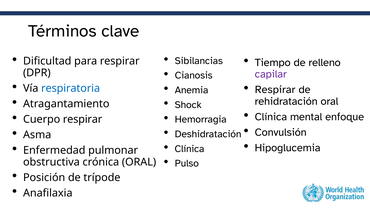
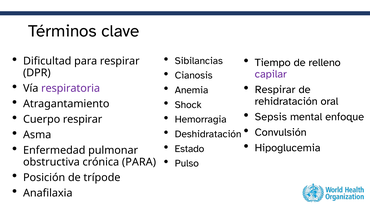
respiratoria colour: blue -> purple
Clínica at (271, 117): Clínica -> Sepsis
Clínica at (189, 149): Clínica -> Estado
crónica ORAL: ORAL -> PARA
